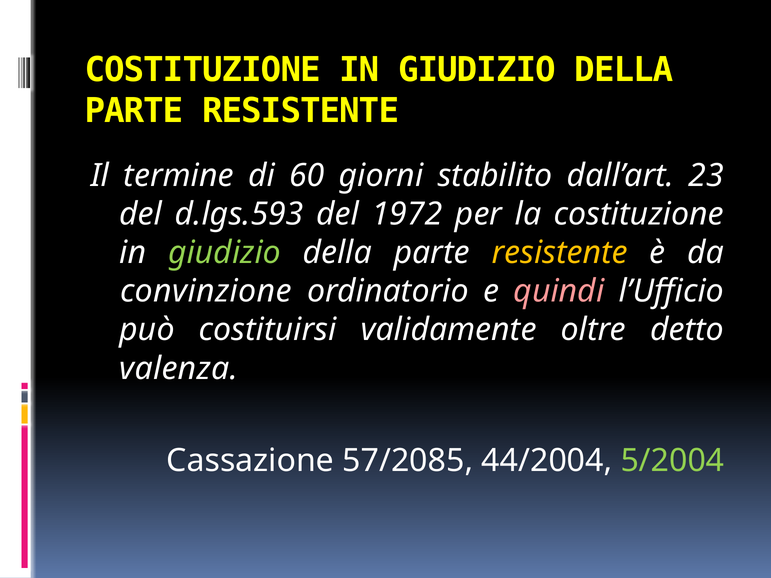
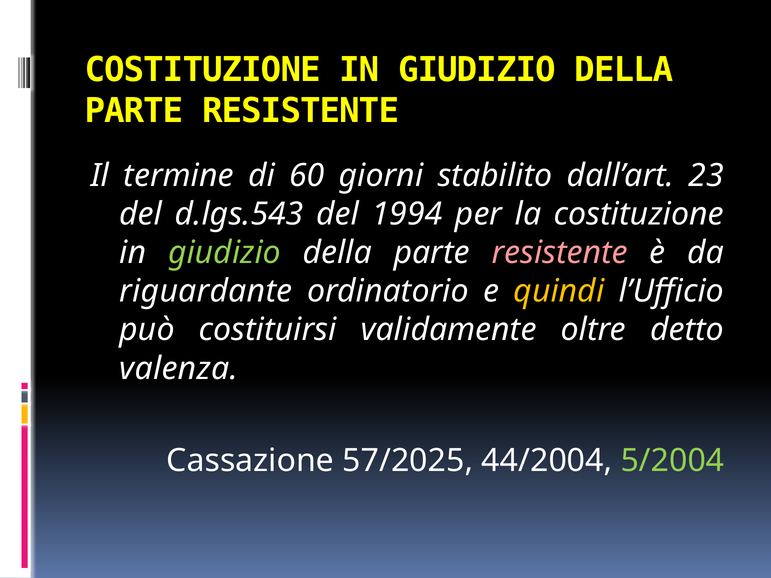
d.lgs.593: d.lgs.593 -> d.lgs.543
1972: 1972 -> 1994
resistente at (560, 253) colour: yellow -> pink
convinzione: convinzione -> riguardante
quindi colour: pink -> yellow
57/2085: 57/2085 -> 57/2025
